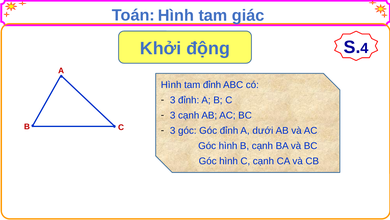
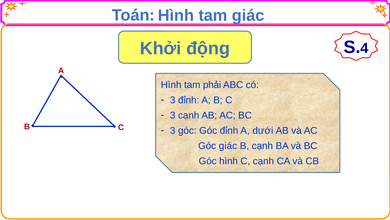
tam đỉnh: đỉnh -> phải
hình at (228, 145): hình -> giác
